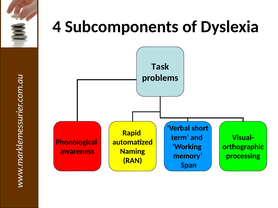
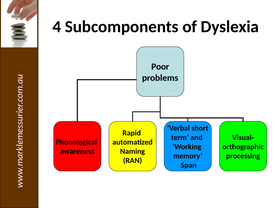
Task: Task -> Poor
